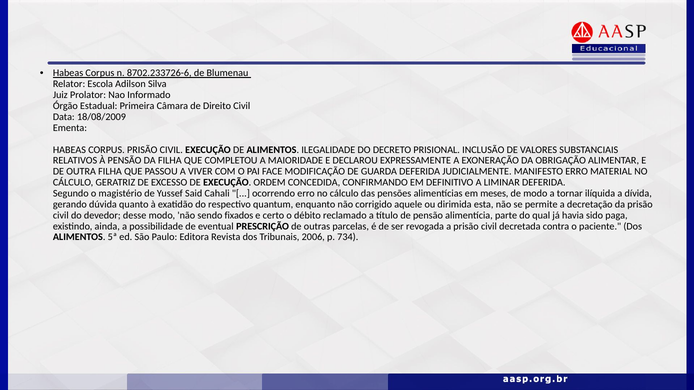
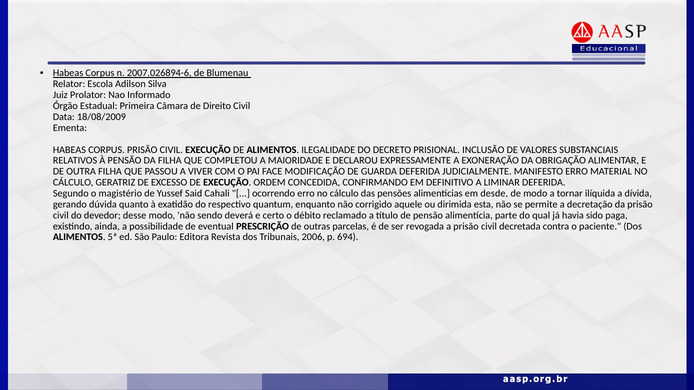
8702.233726-6: 8702.233726-6 -> 2007.026894-6
meses: meses -> desde
fixados: fixados -> deverá
734: 734 -> 694
